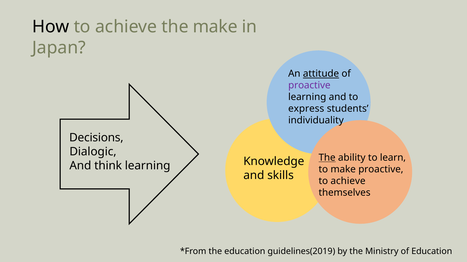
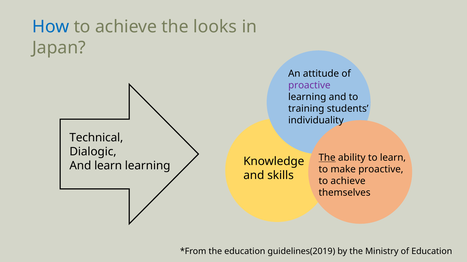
How colour: black -> blue
the make: make -> looks
attitude underline: present -> none
express: express -> training
Decisions: Decisions -> Technical
And think: think -> learn
